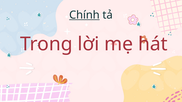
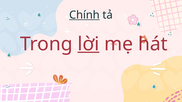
lời underline: none -> present
